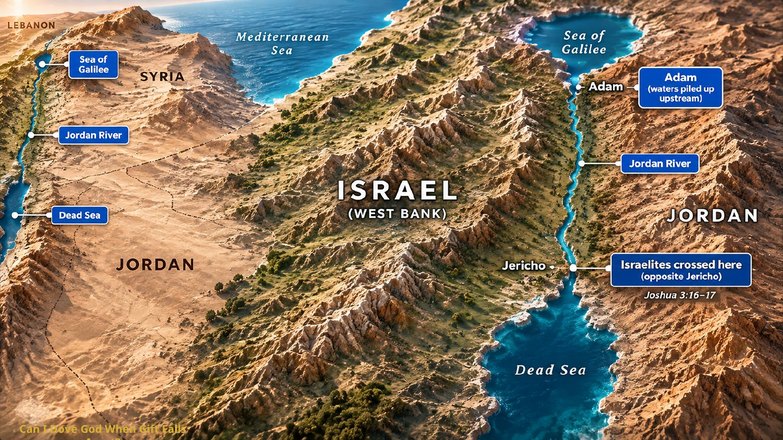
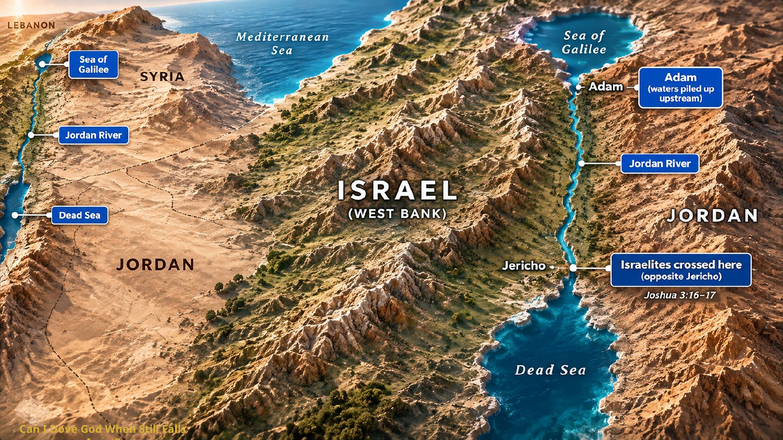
Gift: Gift -> Still
